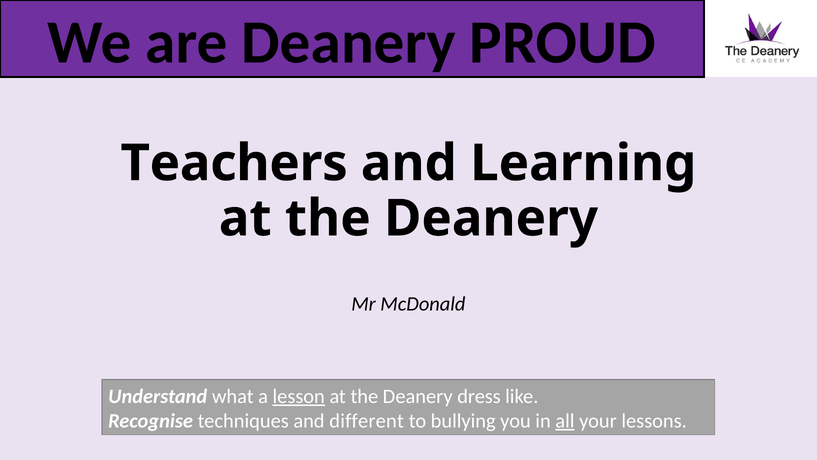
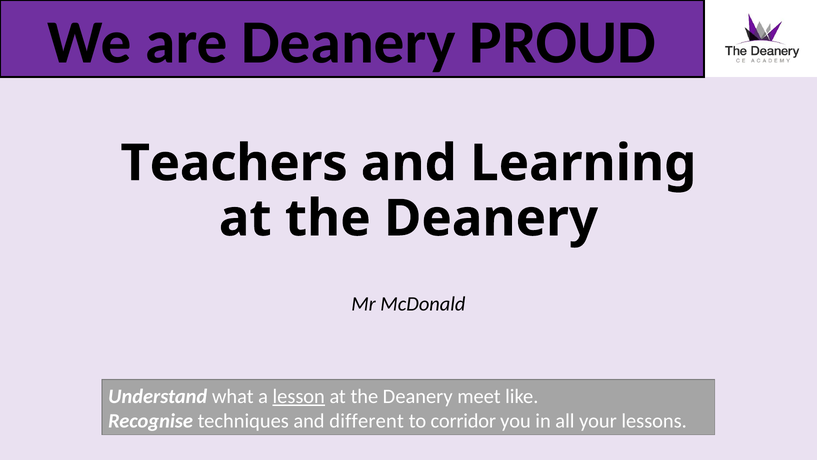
dress: dress -> meet
bullying: bullying -> corridor
all underline: present -> none
